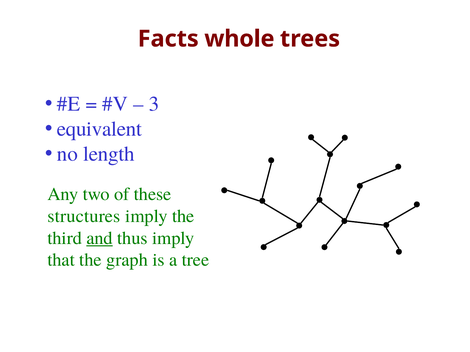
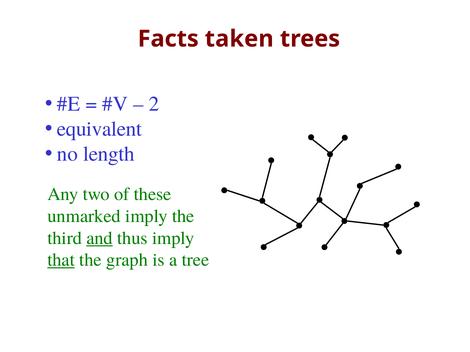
whole: whole -> taken
3: 3 -> 2
structures: structures -> unmarked
that underline: none -> present
